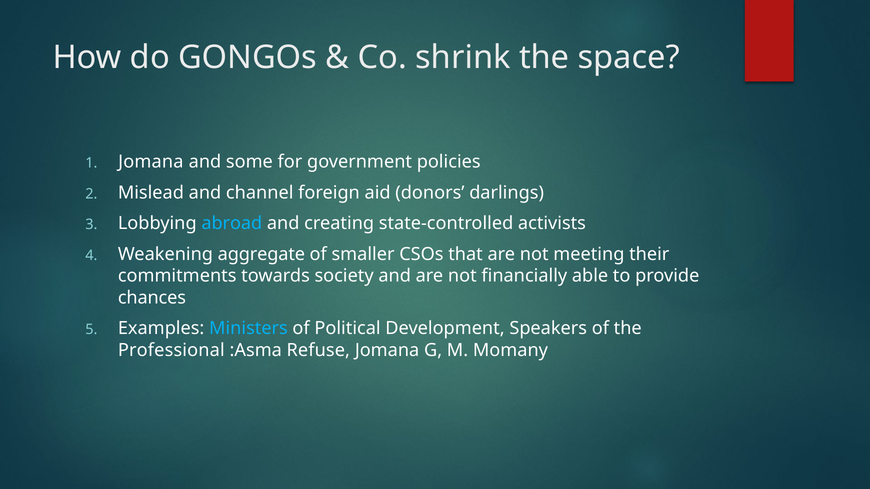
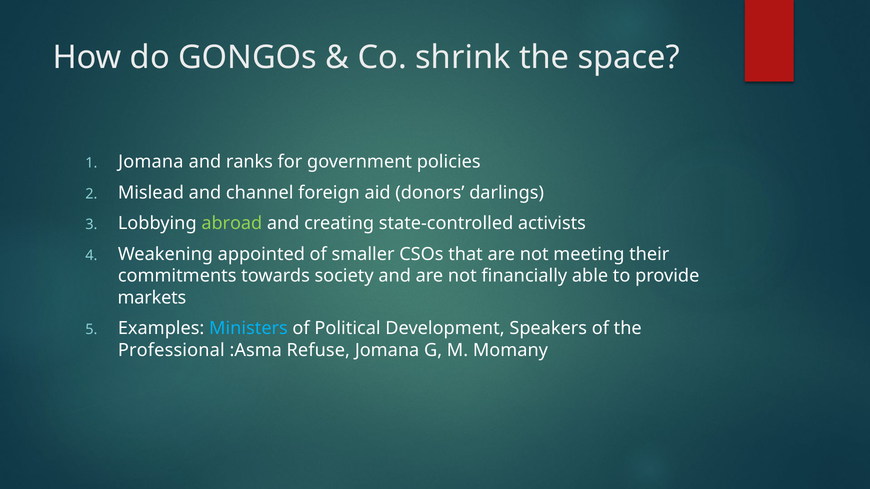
some: some -> ranks
abroad colour: light blue -> light green
aggregate: aggregate -> appointed
chances: chances -> markets
